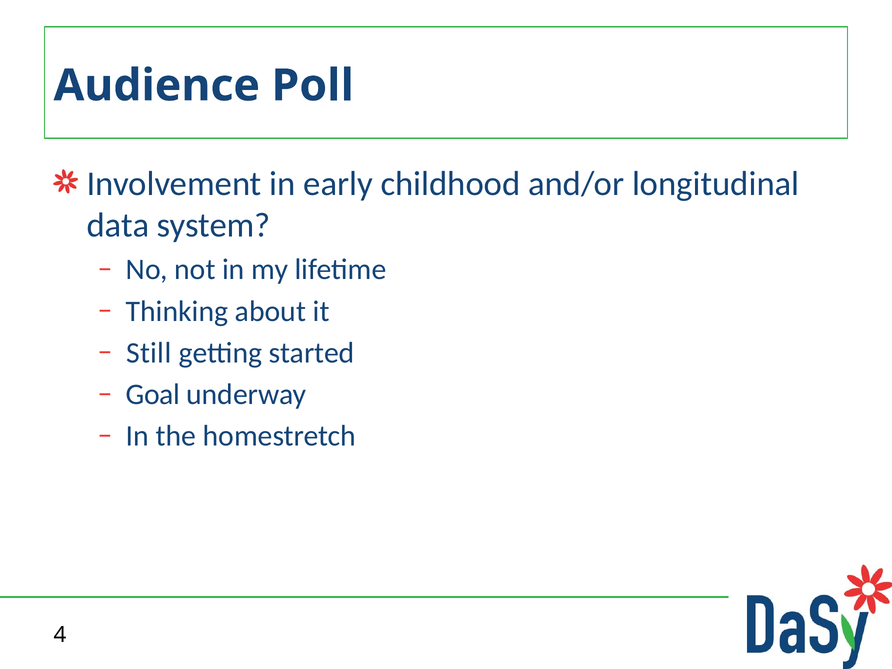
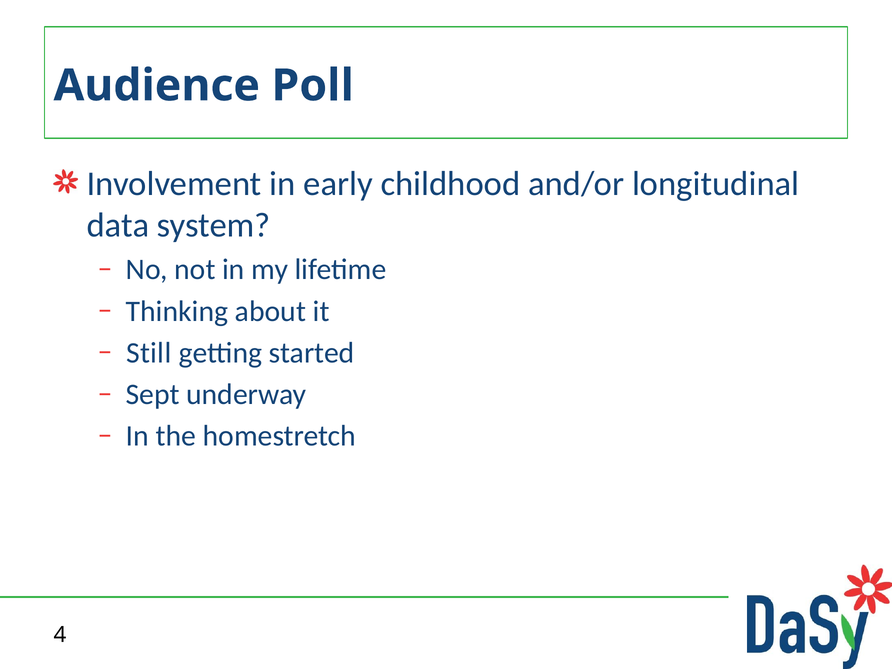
Goal: Goal -> Sept
